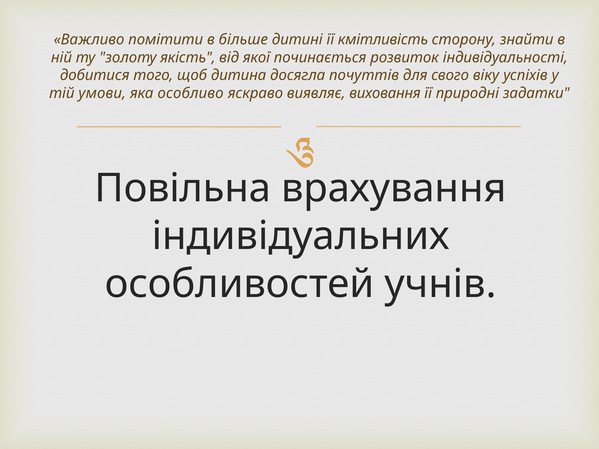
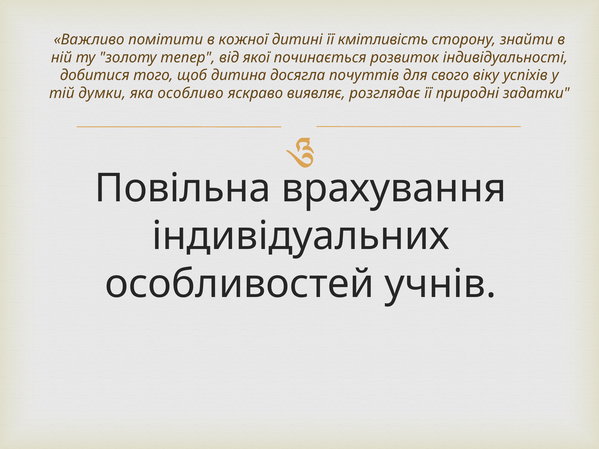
більше: більше -> кожної
якість: якість -> тепер
умови: умови -> думки
виховання: виховання -> розглядає
